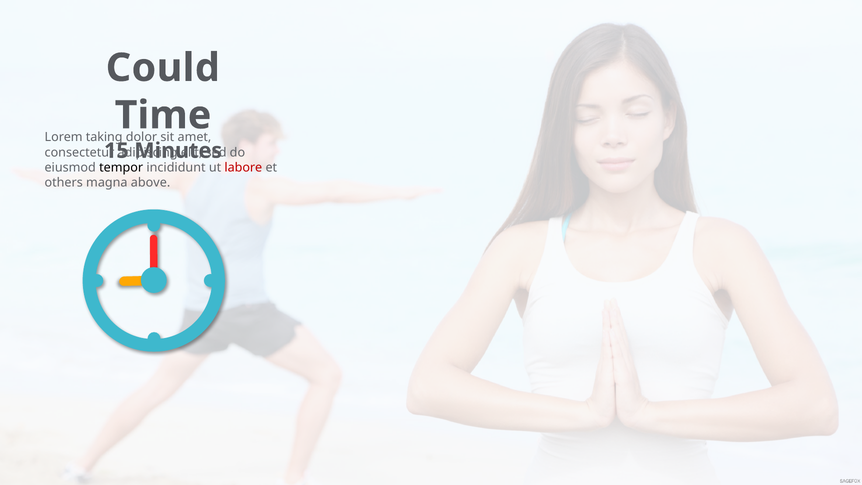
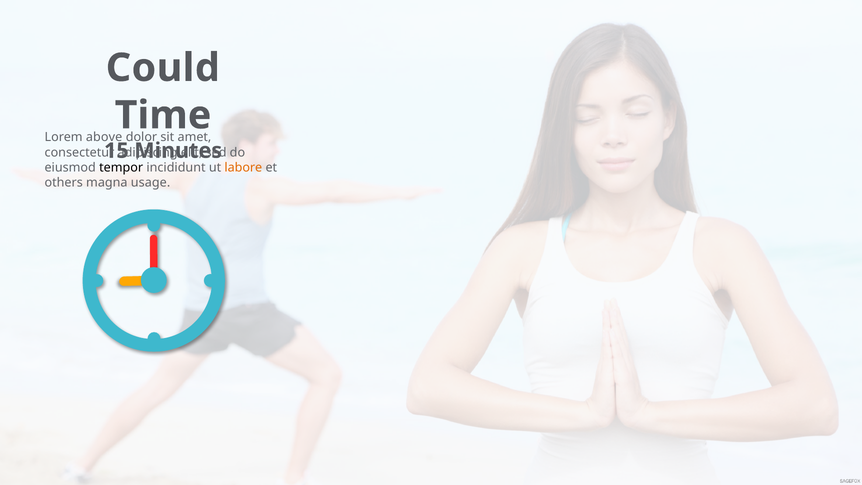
taking: taking -> above
labore colour: red -> orange
above: above -> usage
